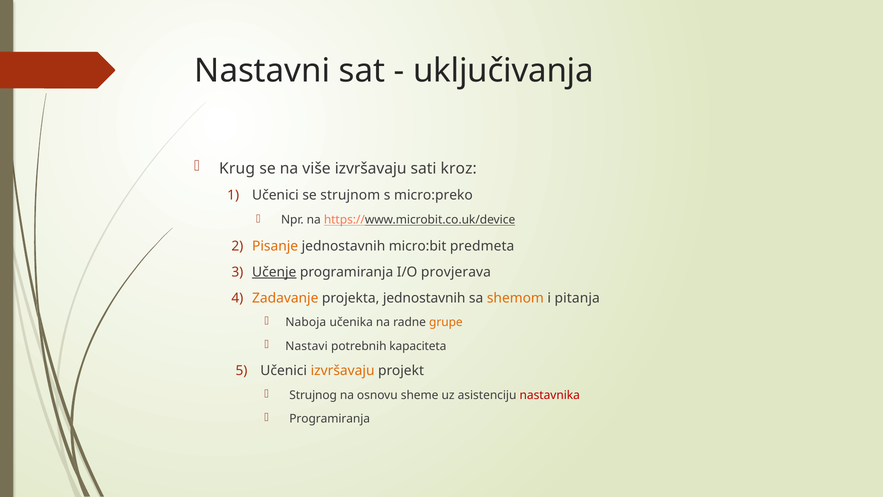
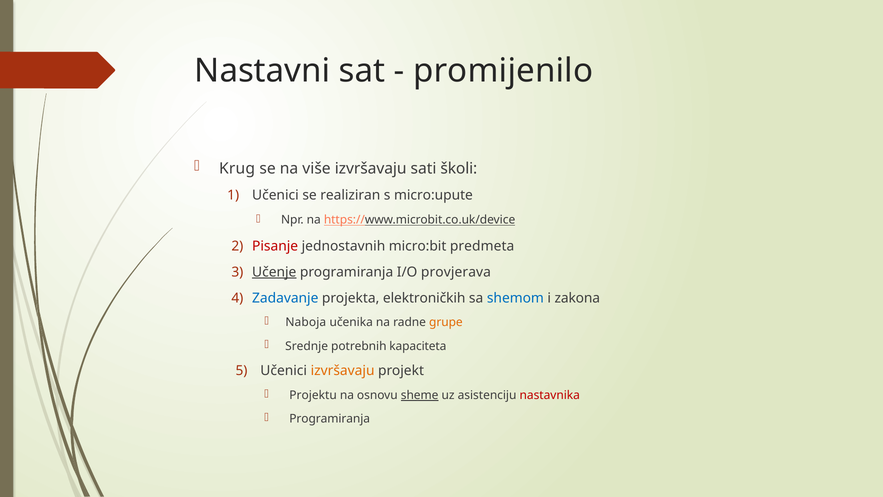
uključivanja: uključivanja -> promijenilo
kroz: kroz -> školi
strujnom: strujnom -> realiziran
micro:preko: micro:preko -> micro:upute
Pisanje colour: orange -> red
Zadavanje colour: orange -> blue
projekta jednostavnih: jednostavnih -> elektroničkih
shemom colour: orange -> blue
pitanja: pitanja -> zakona
Nastavi: Nastavi -> Srednje
Strujnog: Strujnog -> Projektu
sheme underline: none -> present
